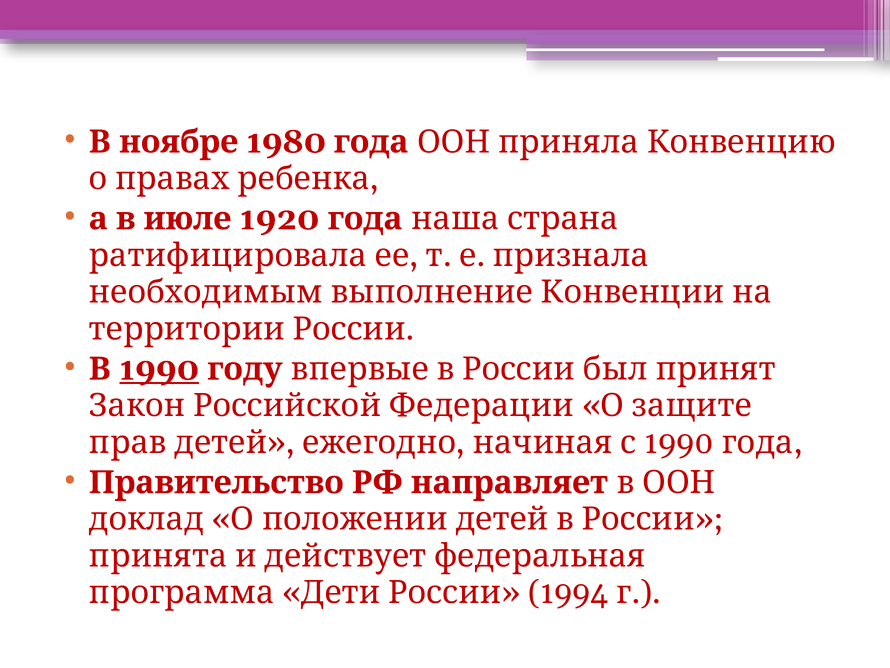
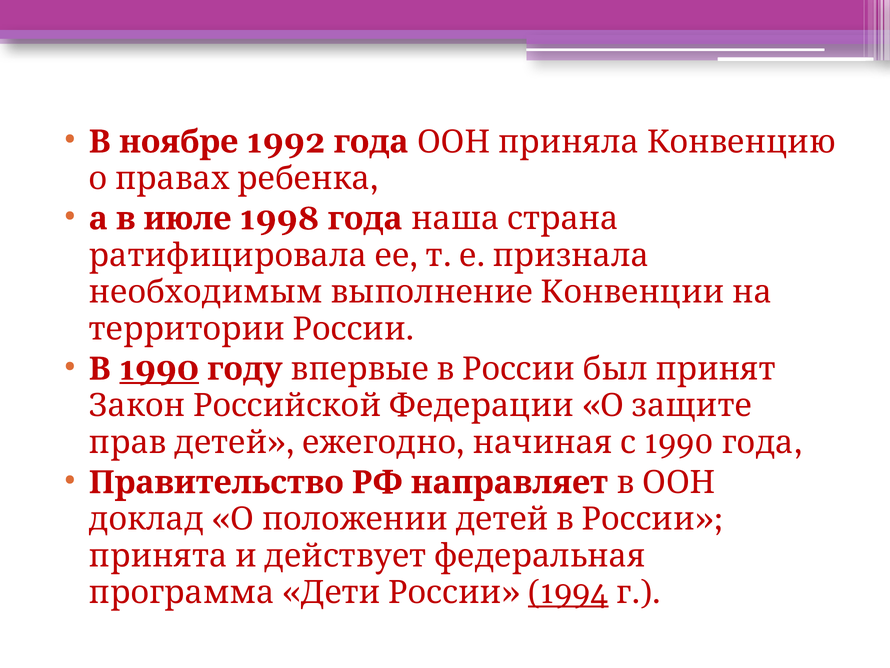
1980: 1980 -> 1992
1920: 1920 -> 1998
1994 underline: none -> present
